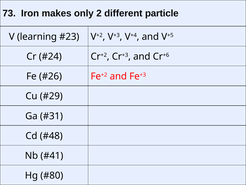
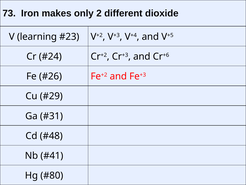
particle: particle -> dioxide
